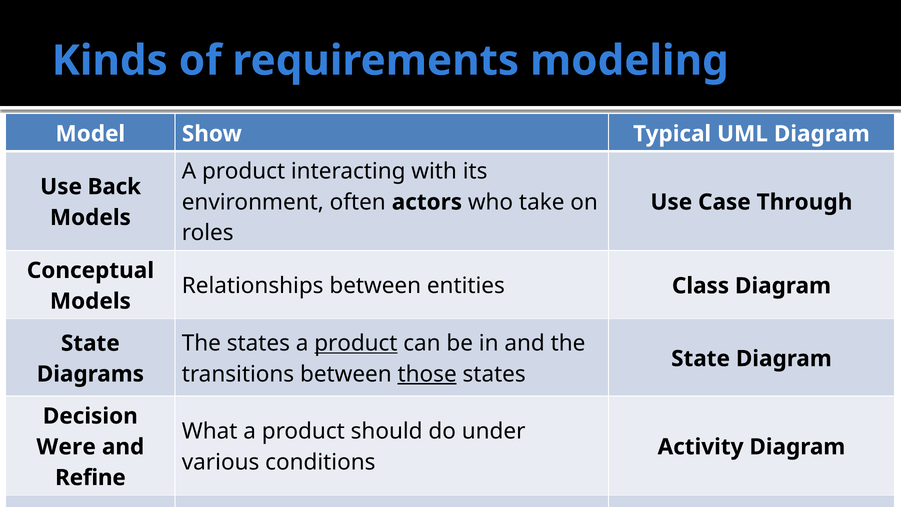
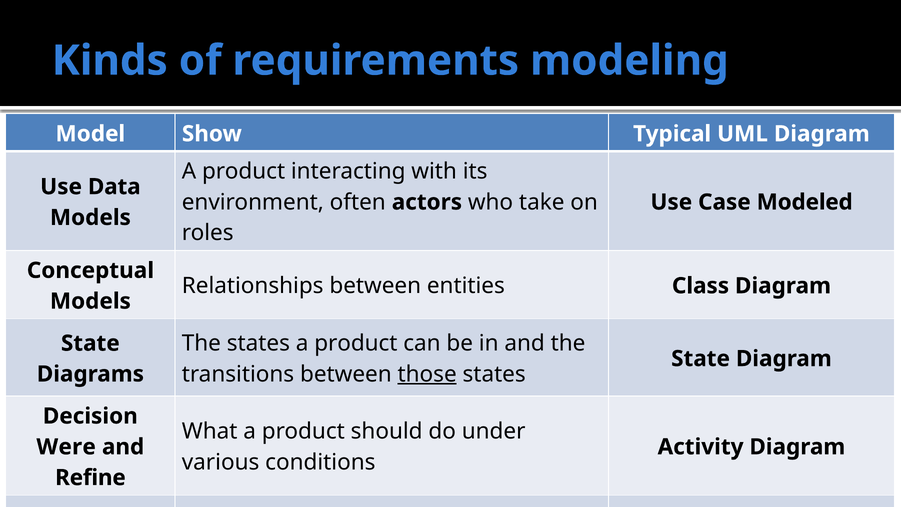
Use Back: Back -> Data
Through: Through -> Modeled
product at (356, 343) underline: present -> none
